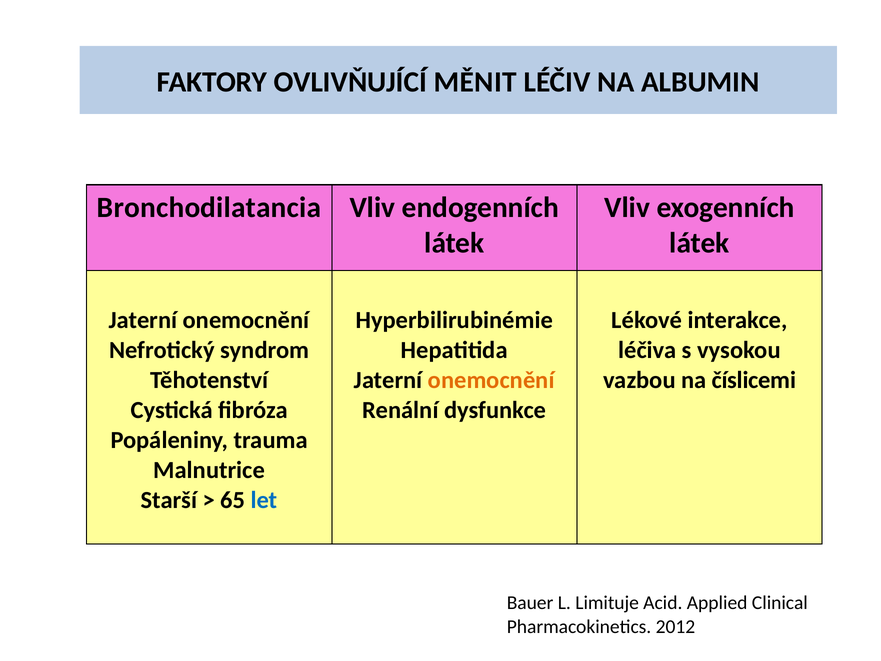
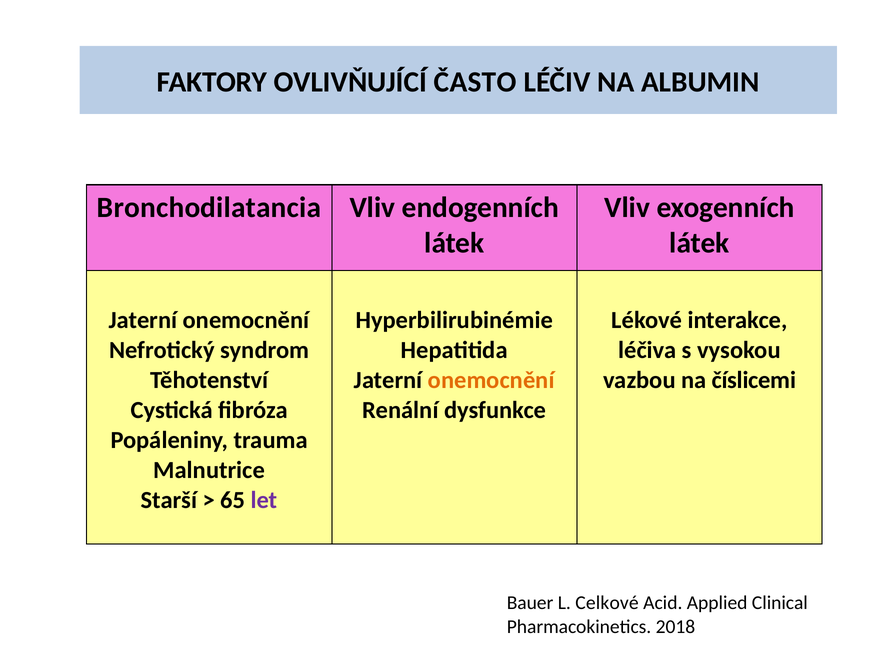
MĚNIT: MĚNIT -> ČASTO
let colour: blue -> purple
Limituje: Limituje -> Celkové
2012: 2012 -> 2018
